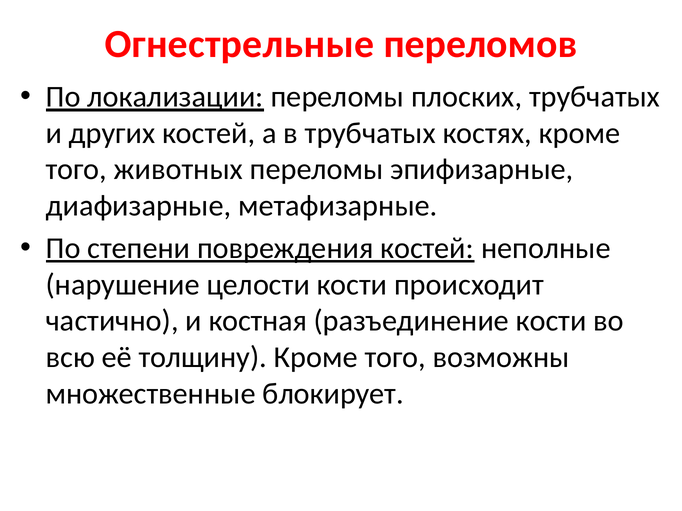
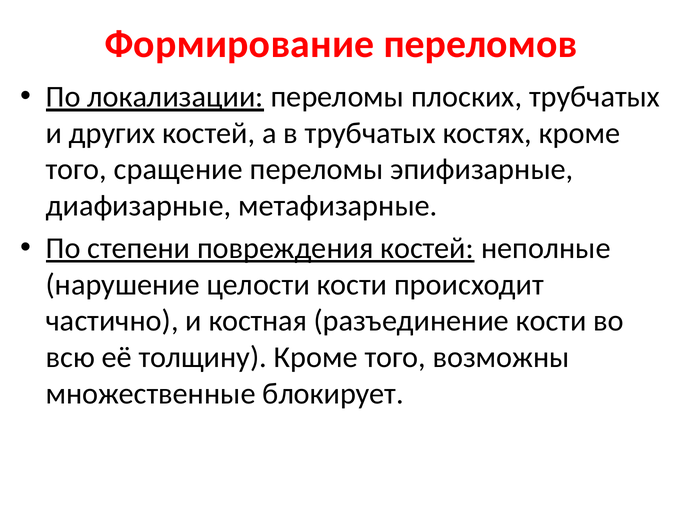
Огнестрельные: Огнестрельные -> Формирование
животных: животных -> сращение
